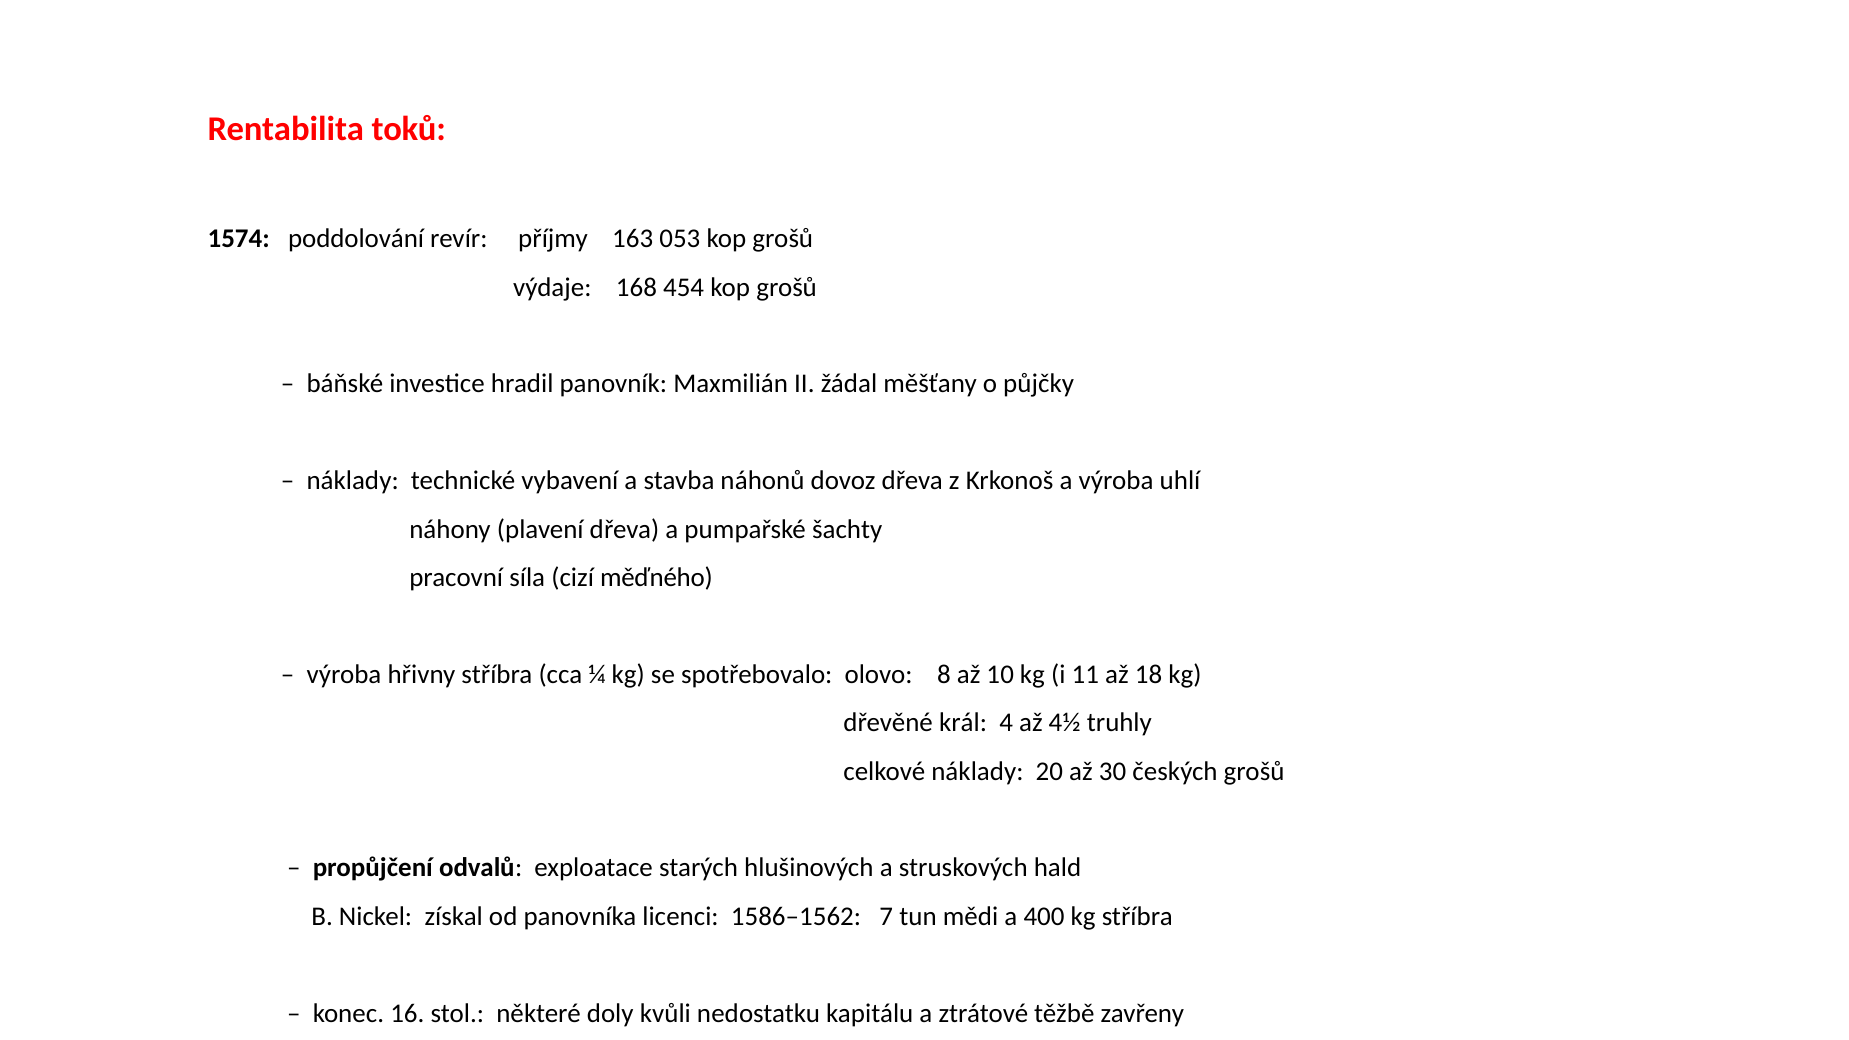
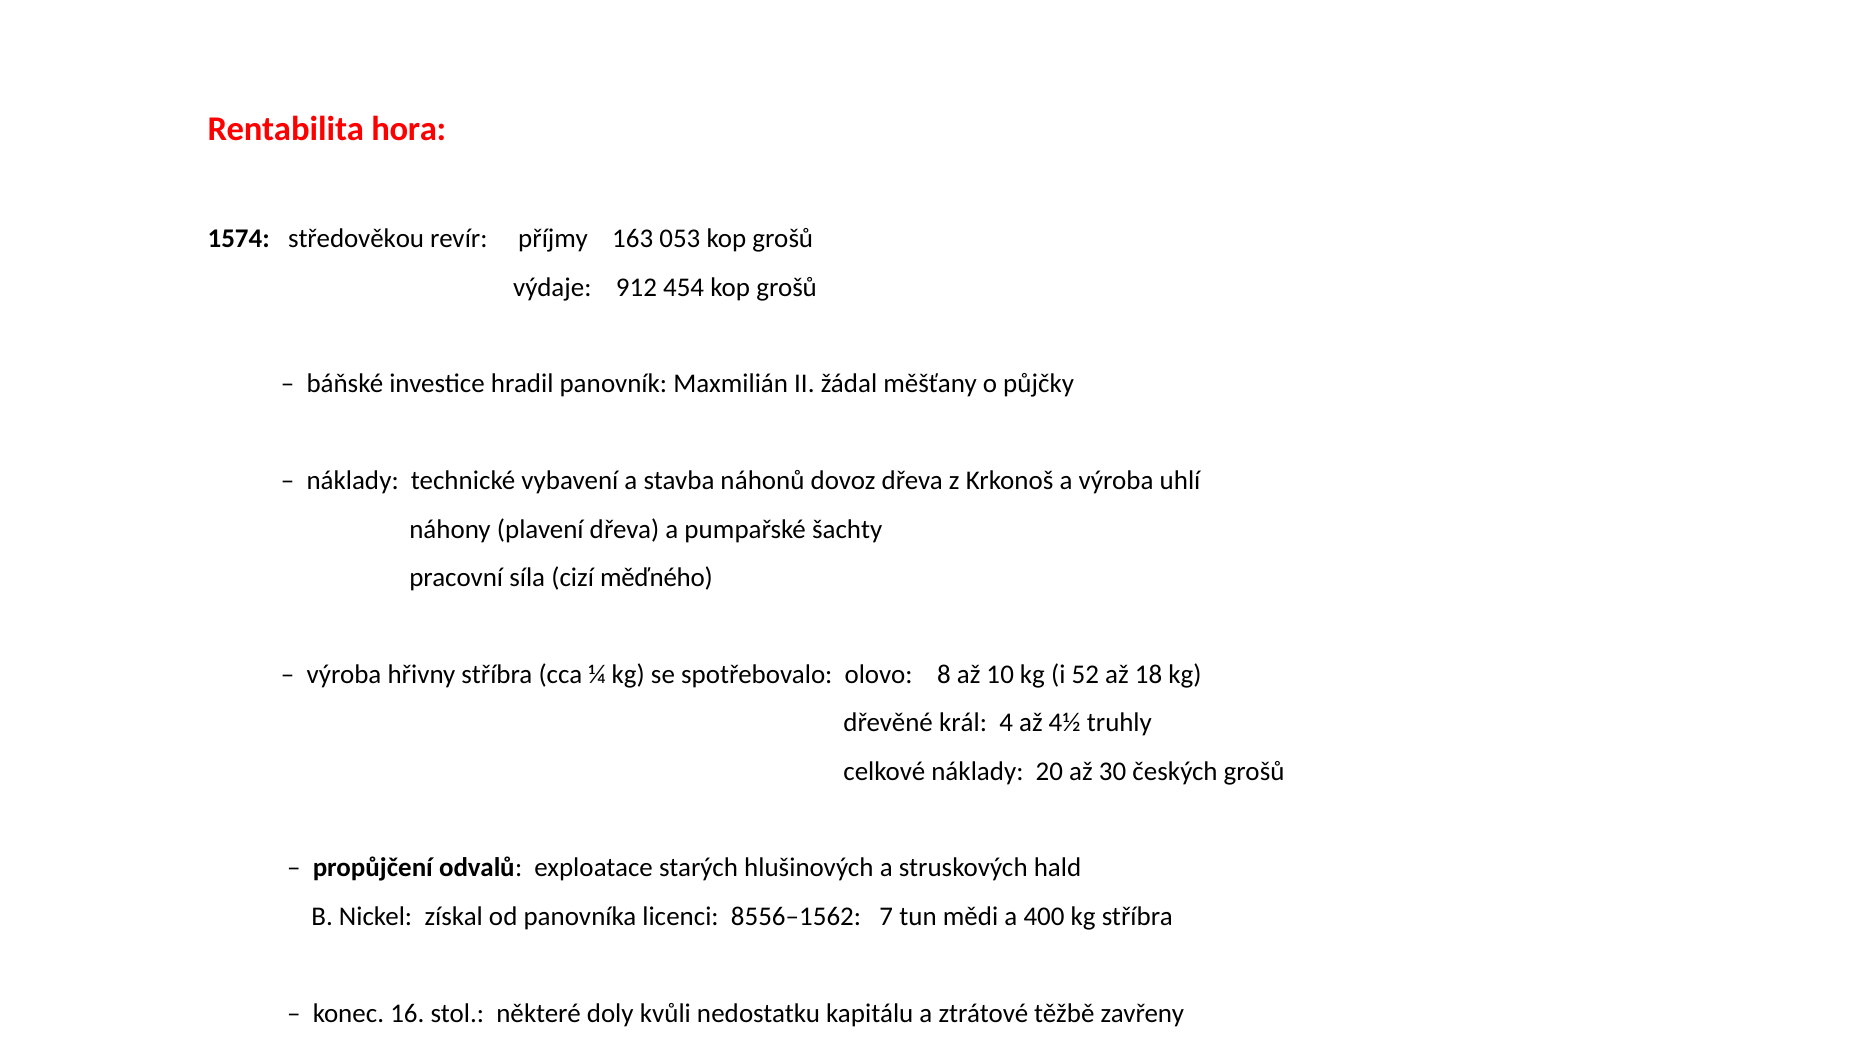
toků: toků -> hora
poddolování: poddolování -> středověkou
168: 168 -> 912
11: 11 -> 52
1586–1562: 1586–1562 -> 8556–1562
